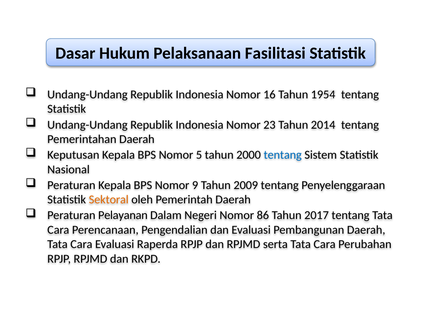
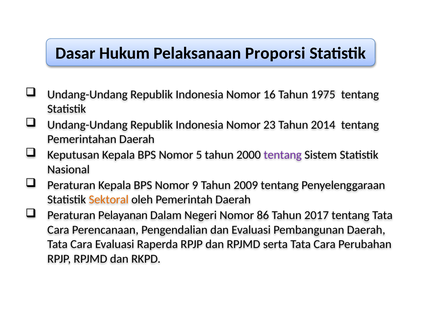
Fasilitasi: Fasilitasi -> Proporsi
1954: 1954 -> 1975
tentang at (283, 155) colour: blue -> purple
